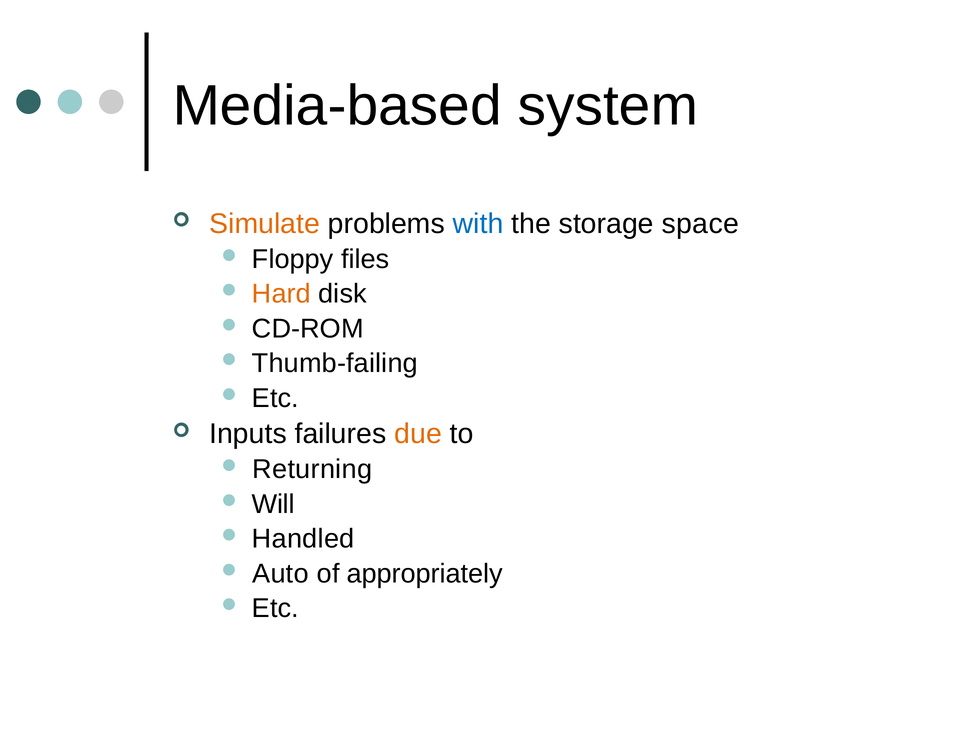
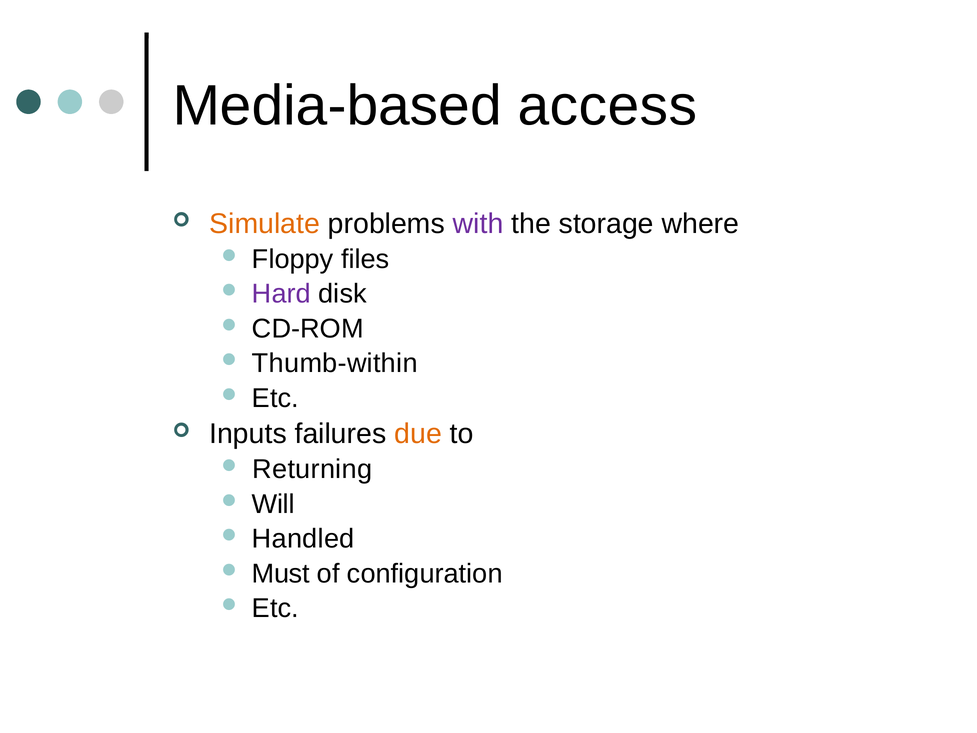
system: system -> access
with colour: blue -> purple
space: space -> where
Hard colour: orange -> purple
Thumb-failing: Thumb-failing -> Thumb-within
Auto: Auto -> Must
appropriately: appropriately -> configuration
